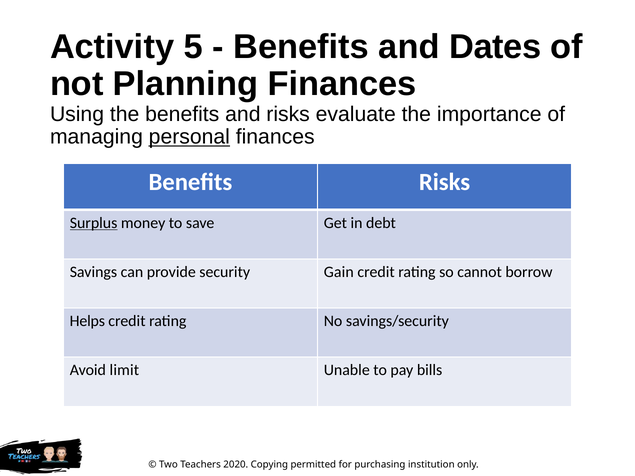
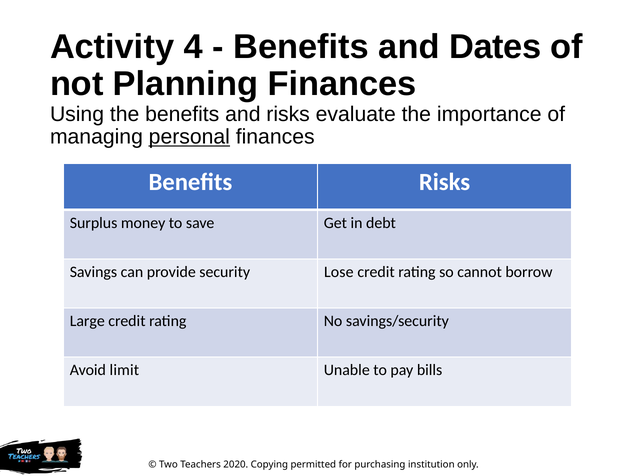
5: 5 -> 4
Surplus underline: present -> none
Gain: Gain -> Lose
Helps: Helps -> Large
